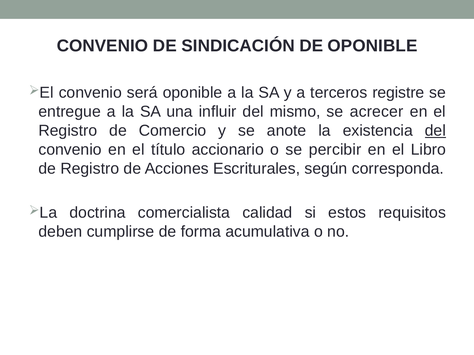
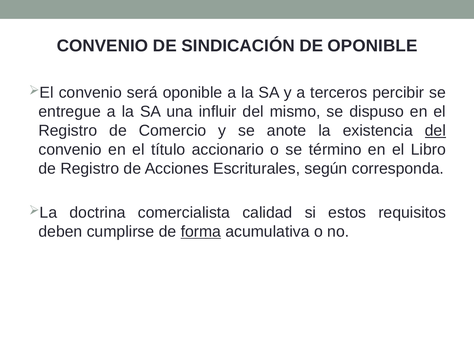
registre: registre -> percibir
acrecer: acrecer -> dispuso
percibir: percibir -> término
forma underline: none -> present
